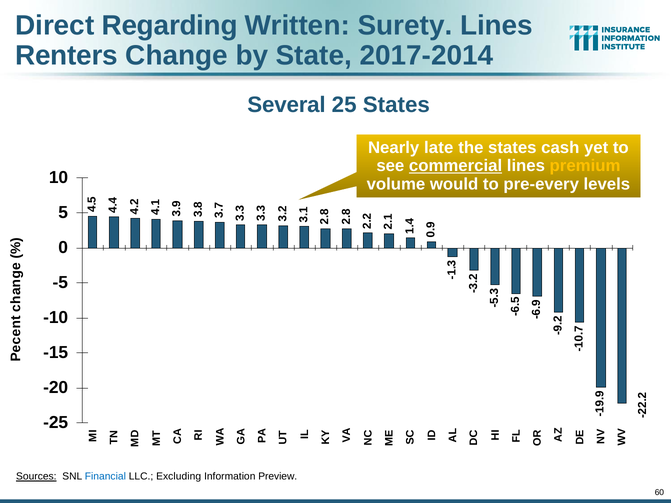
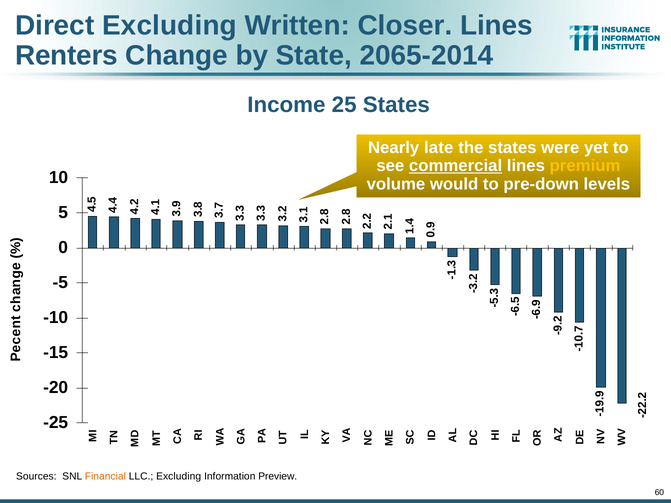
Direct Regarding: Regarding -> Excluding
Surety: Surety -> Closer
2017-2014: 2017-2014 -> 2065-2014
Several: Several -> Income
cash: cash -> were
pre-every: pre-every -> pre-down
Sources underline: present -> none
Financial colour: blue -> orange
